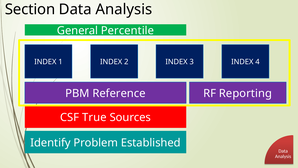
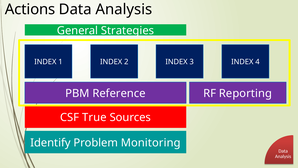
Section: Section -> Actions
Percentile: Percentile -> Strategies
Established: Established -> Monitoring
